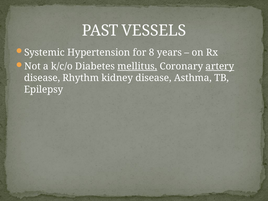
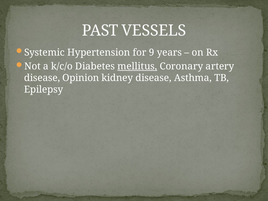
8: 8 -> 9
artery underline: present -> none
Rhythm: Rhythm -> Opinion
